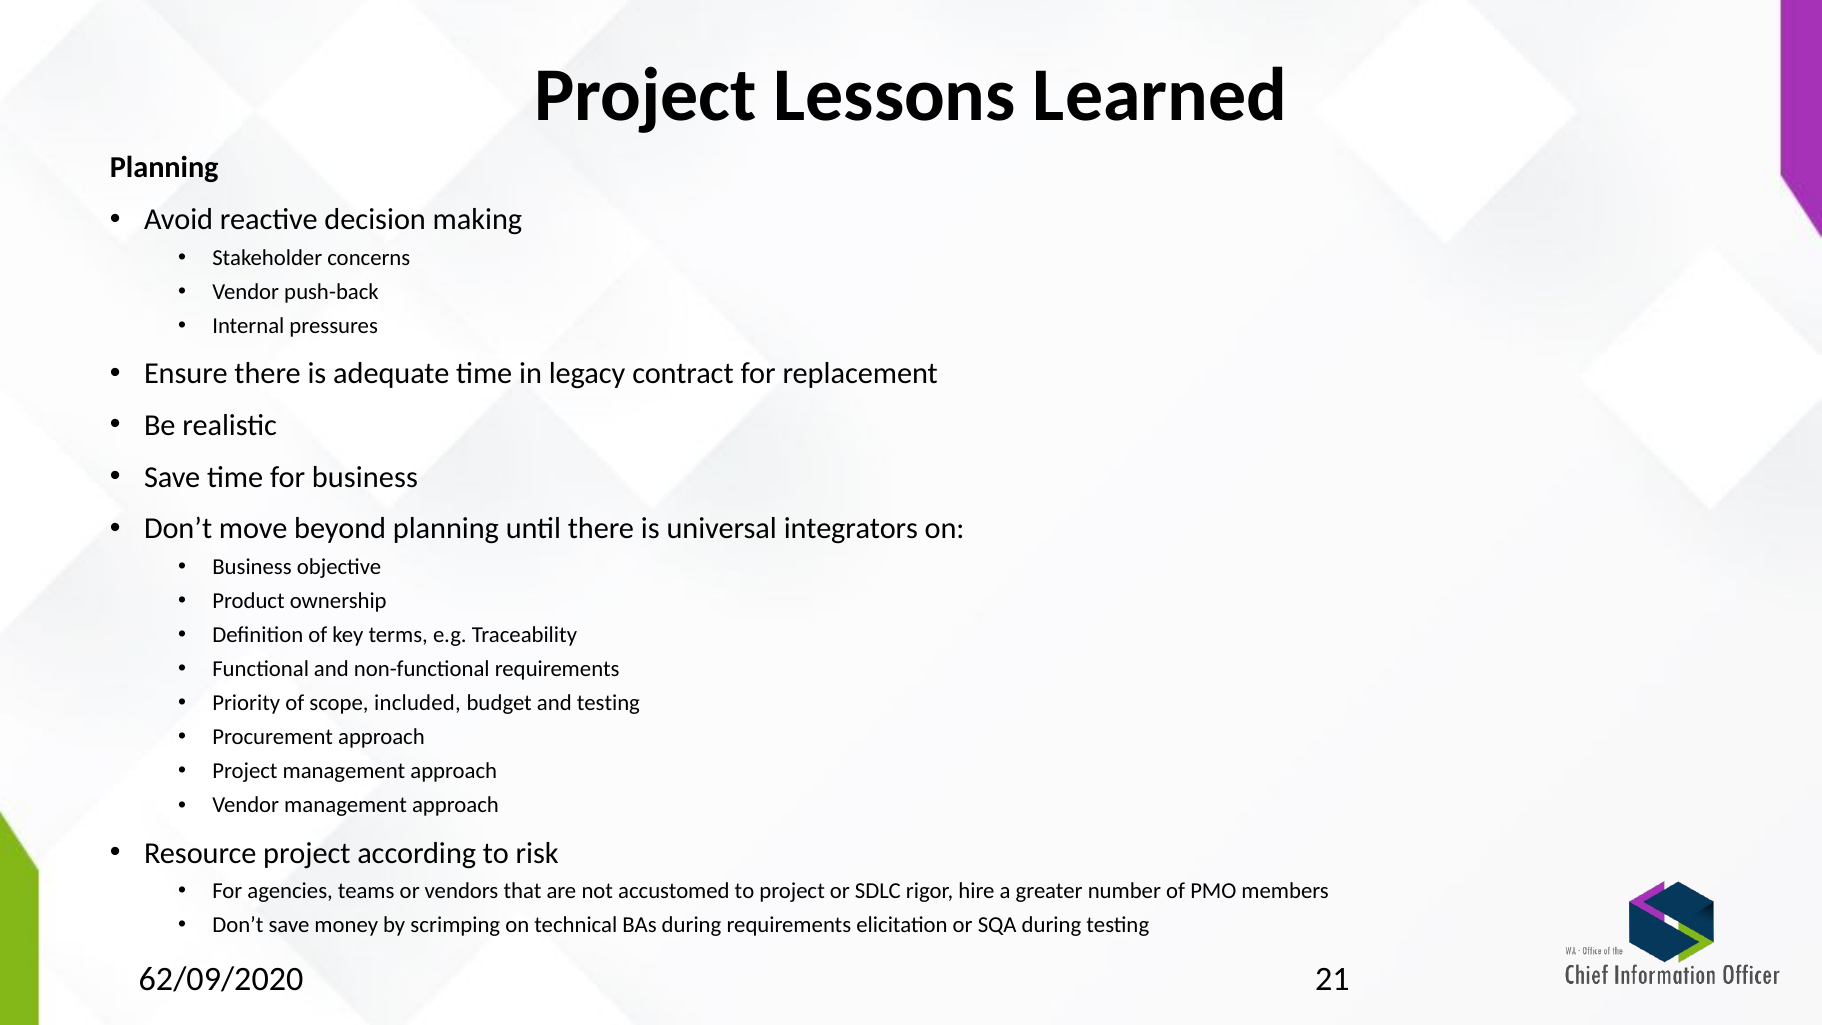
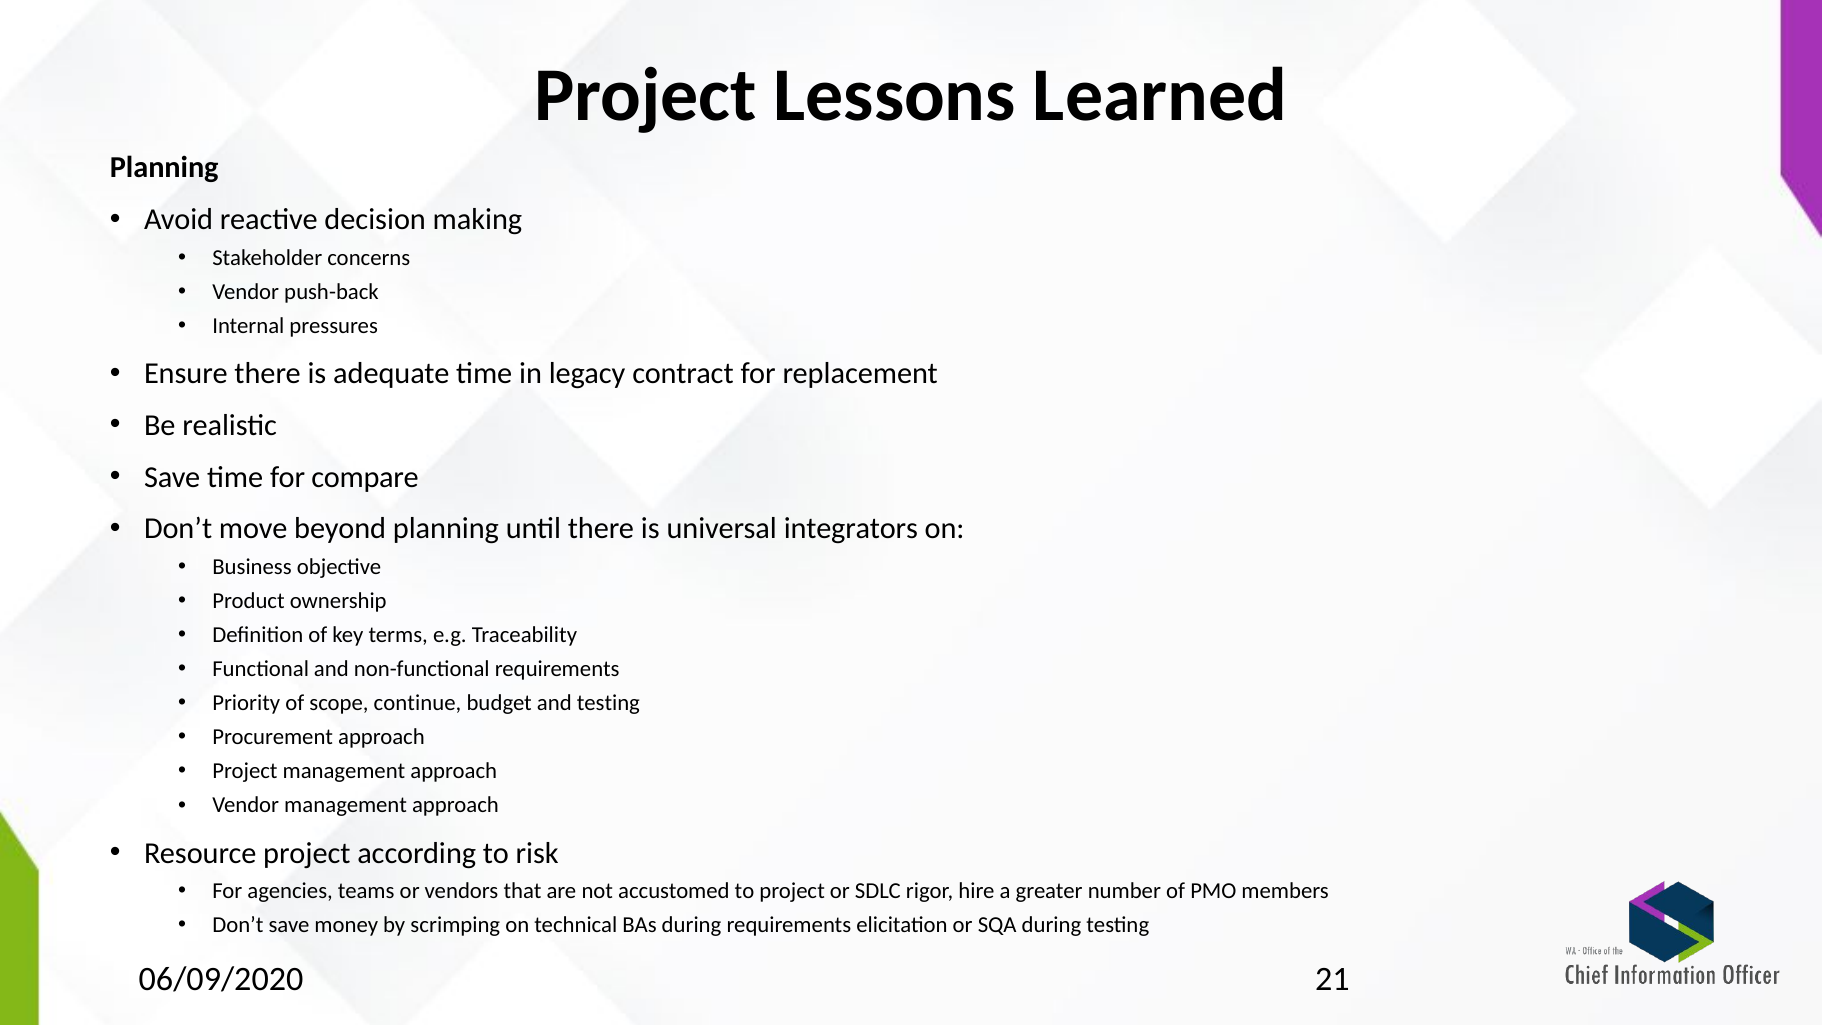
for business: business -> compare
included: included -> continue
62/09/2020: 62/09/2020 -> 06/09/2020
